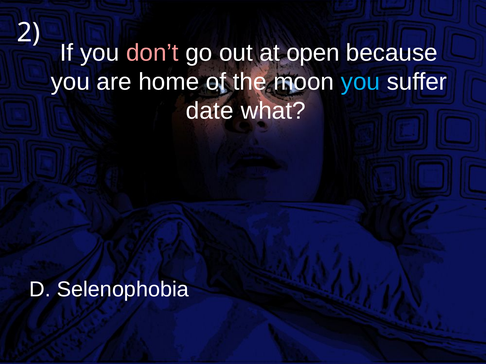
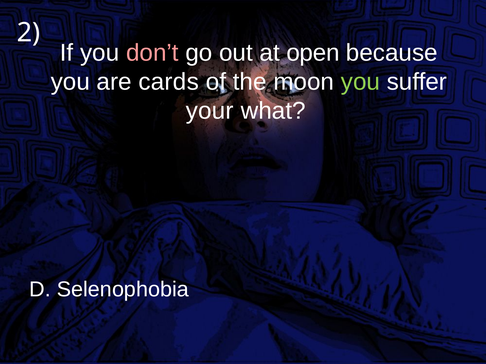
home: home -> cards
you at (360, 82) colour: light blue -> light green
date: date -> your
